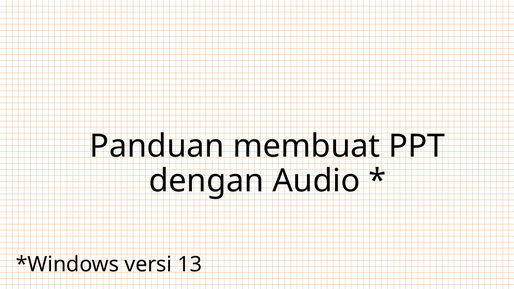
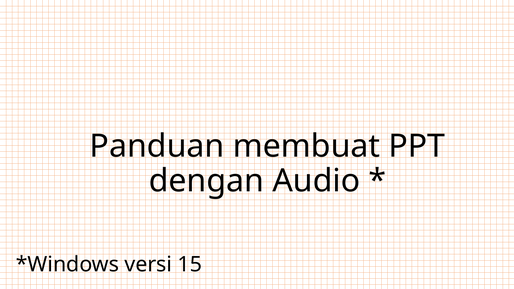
13: 13 -> 15
